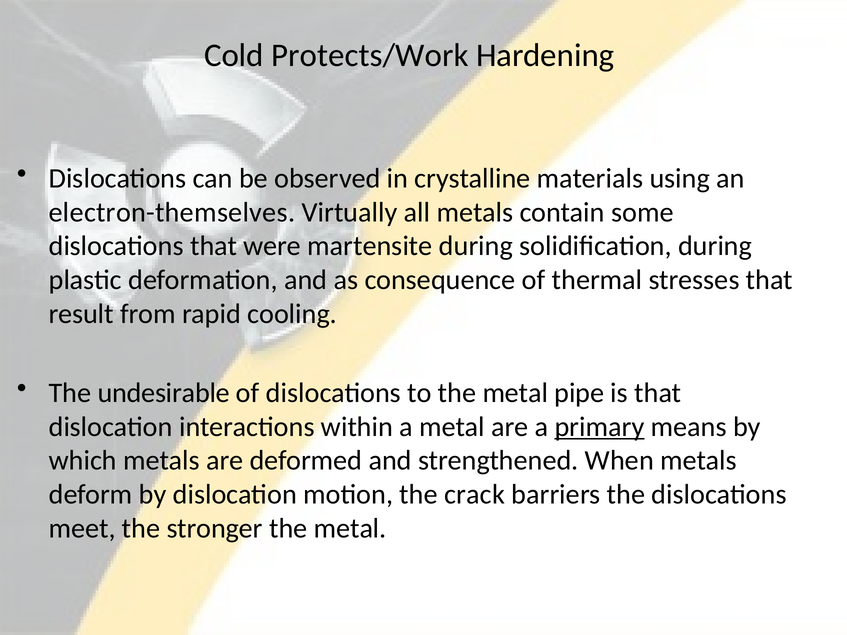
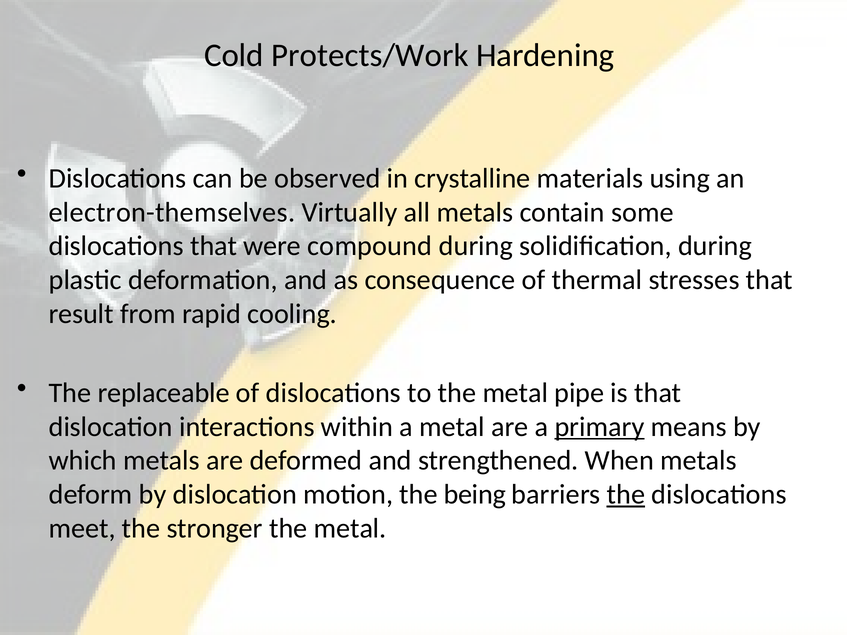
martensite: martensite -> compound
undesirable: undesirable -> replaceable
crack: crack -> being
the at (626, 495) underline: none -> present
